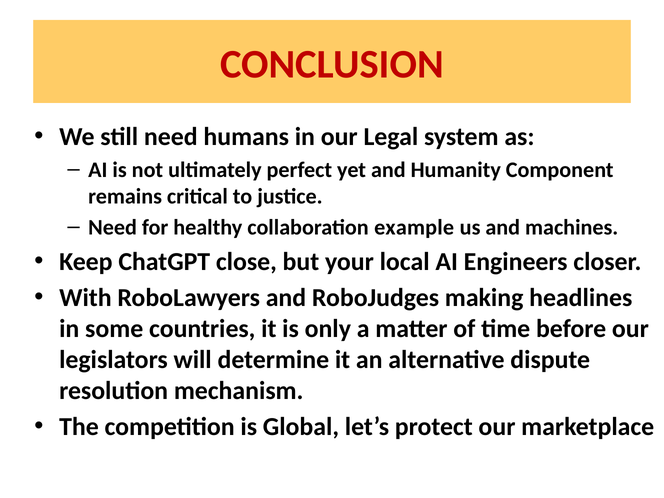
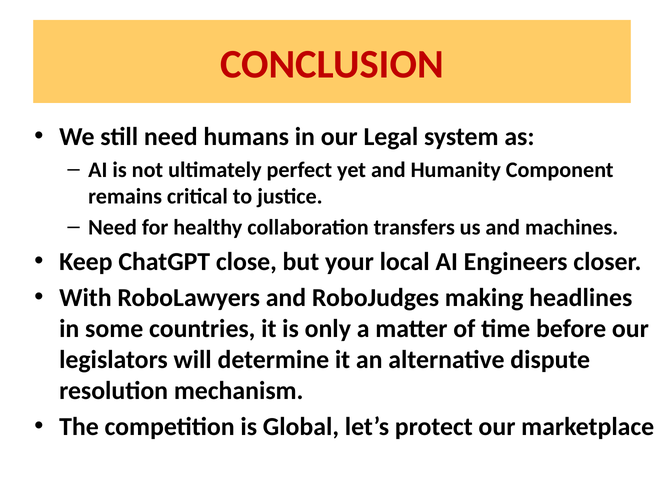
example: example -> transfers
